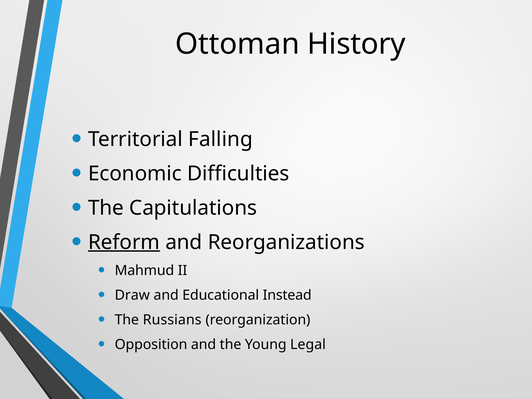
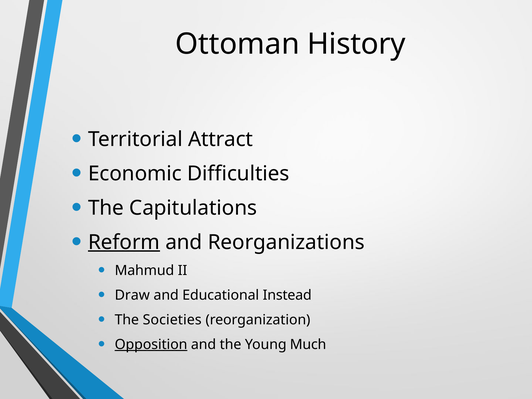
Falling: Falling -> Attract
Russians: Russians -> Societies
Opposition underline: none -> present
Legal: Legal -> Much
